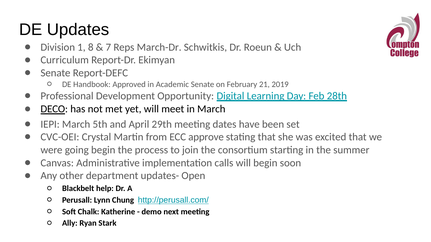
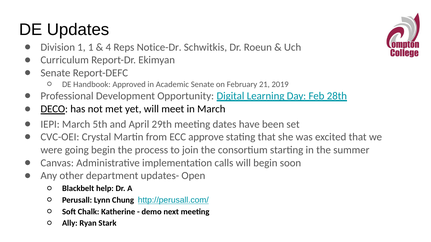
1 8: 8 -> 1
7: 7 -> 4
March-Dr: March-Dr -> Notice-Dr
